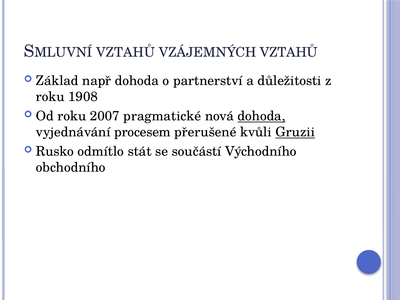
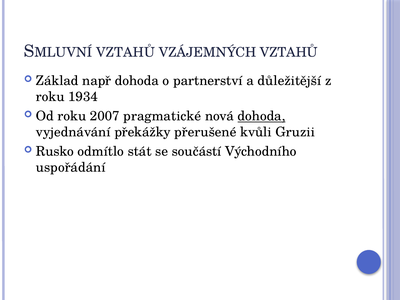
důležitosti: důležitosti -> důležitější
1908: 1908 -> 1934
procesem: procesem -> překážky
Gruzii underline: present -> none
obchodního: obchodního -> uspořádání
